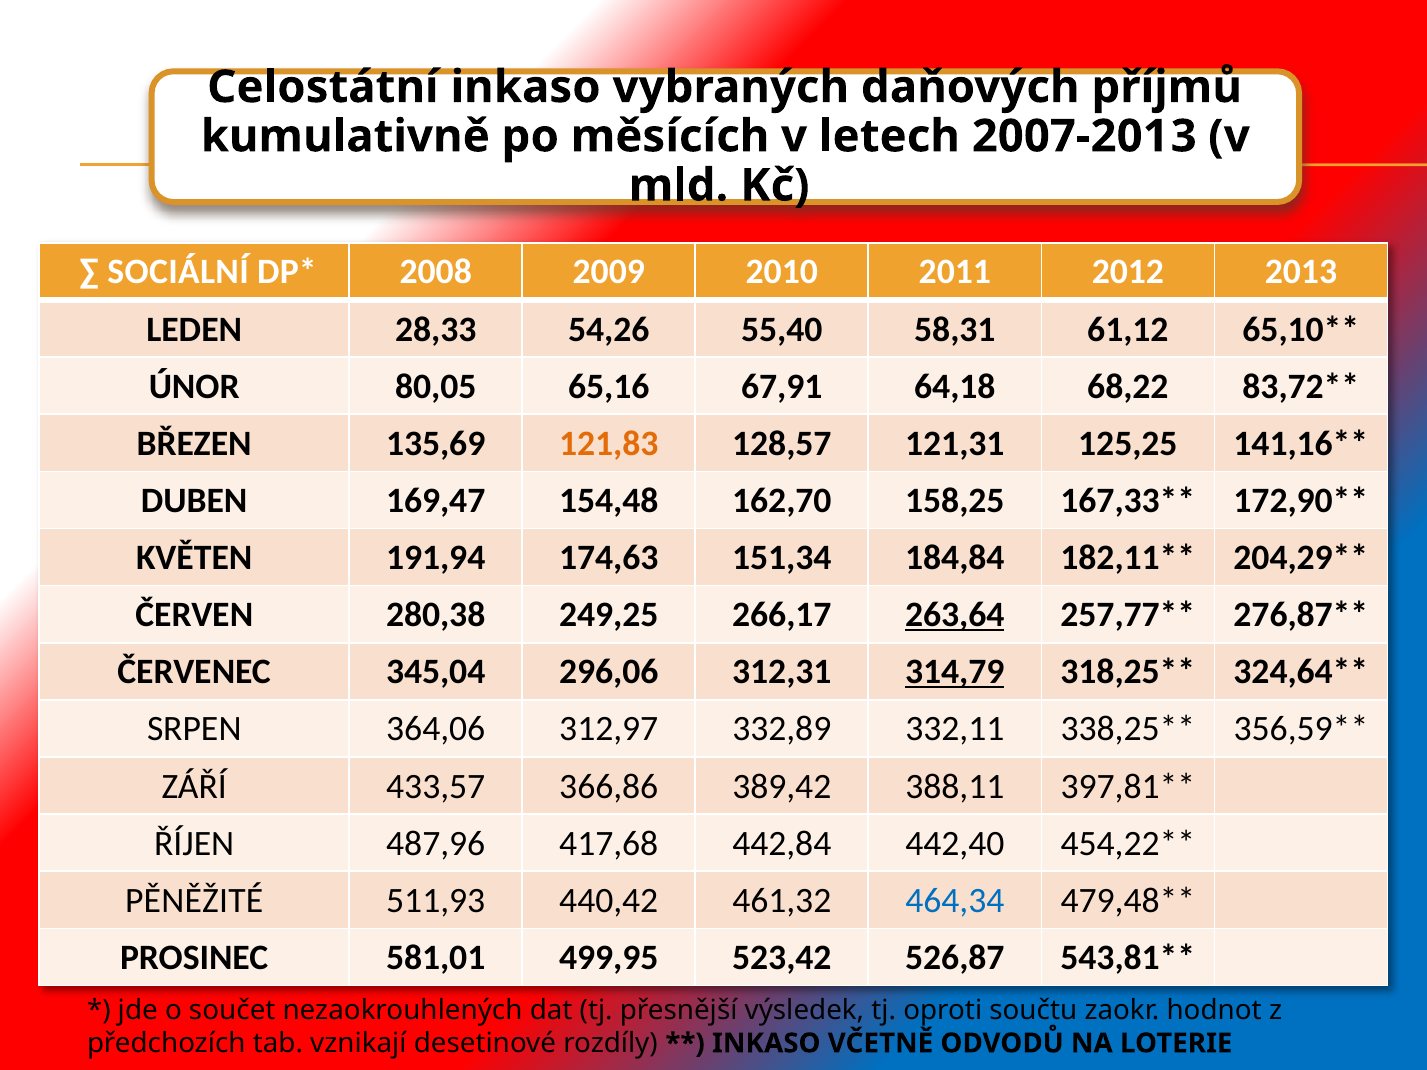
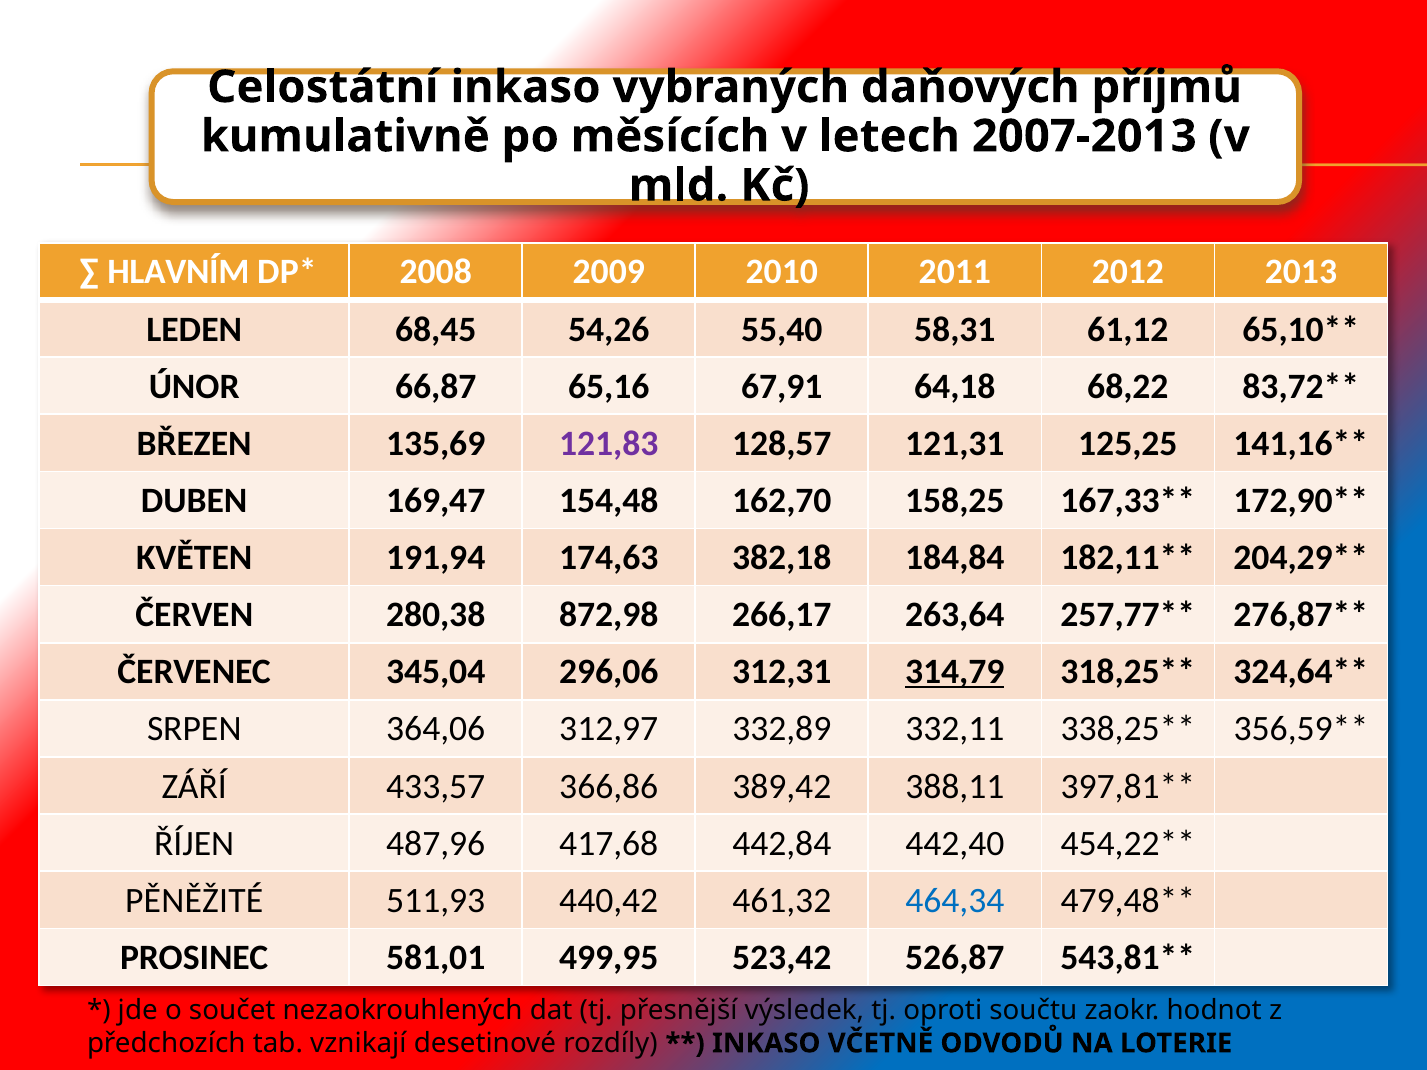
SOCIÁLNÍ: SOCIÁLNÍ -> HLAVNÍM
28,33: 28,33 -> 68,45
80,05: 80,05 -> 66,87
121,83 colour: orange -> purple
151,34: 151,34 -> 382,18
249,25: 249,25 -> 872,98
263,64 underline: present -> none
